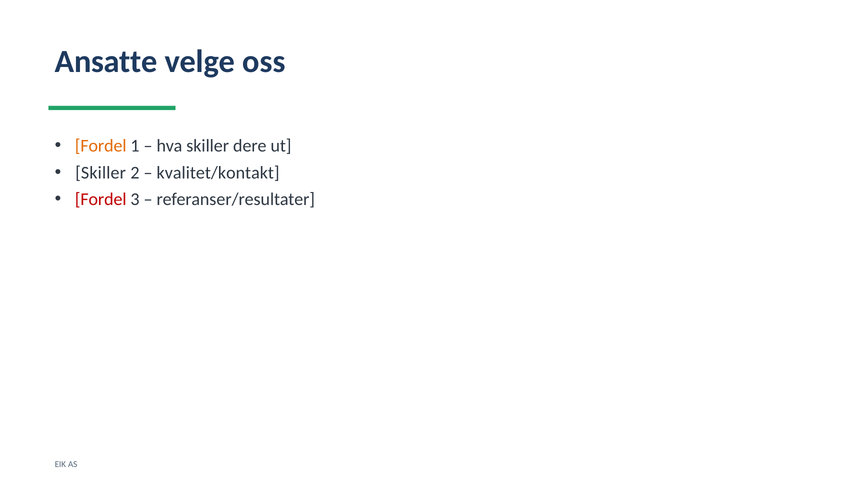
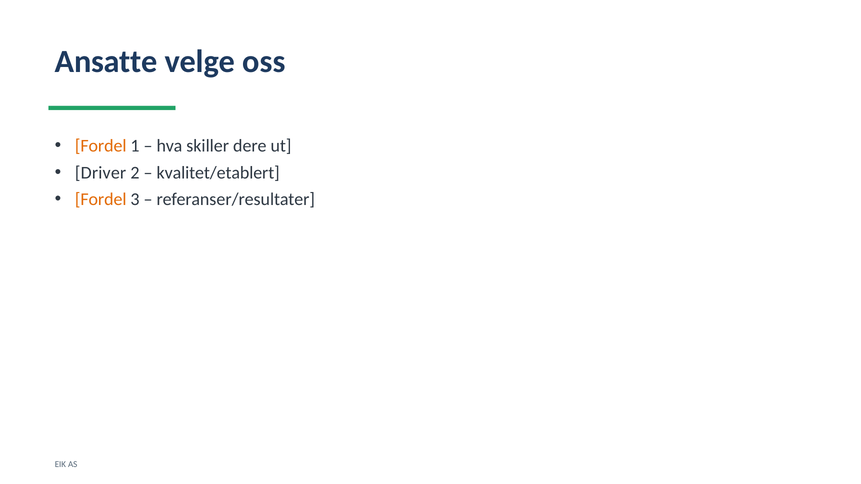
Skiller at (101, 173): Skiller -> Driver
kvalitet/kontakt: kvalitet/kontakt -> kvalitet/etablert
Fordel at (101, 200) colour: red -> orange
